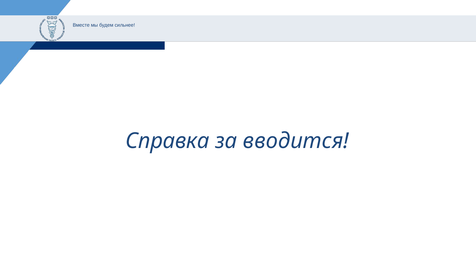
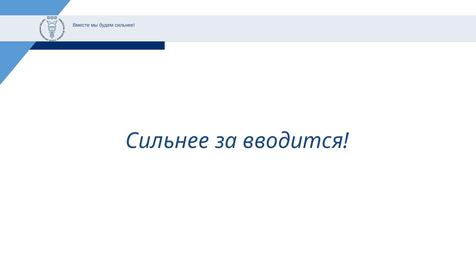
Справка at (168, 141): Справка -> Сильнее
